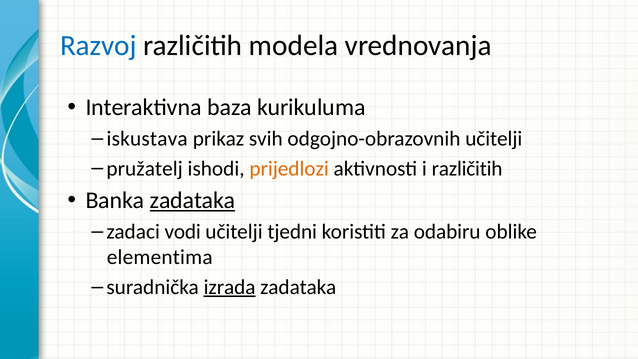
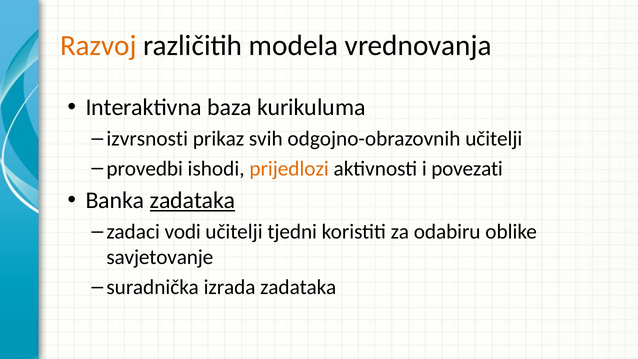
Razvoj colour: blue -> orange
iskustava: iskustava -> izvrsnosti
pružatelj: pružatelj -> provedbi
i različitih: različitih -> povezati
elementima: elementima -> savjetovanje
izrada underline: present -> none
